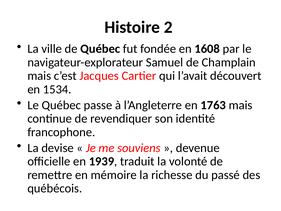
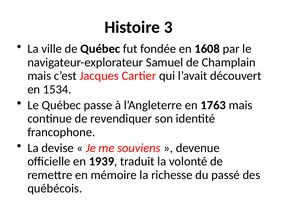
2: 2 -> 3
